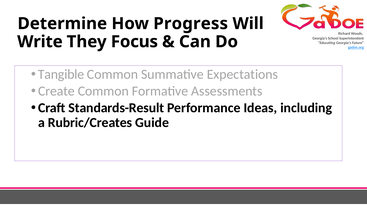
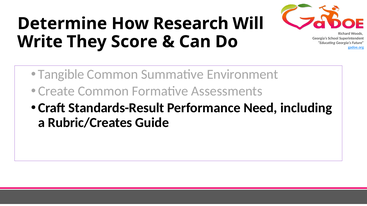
Progress: Progress -> Research
Focus: Focus -> Score
Expectations: Expectations -> Environment
Ideas: Ideas -> Need
